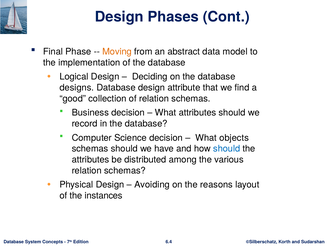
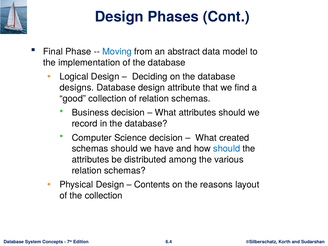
Moving colour: orange -> blue
objects: objects -> created
Avoiding: Avoiding -> Contents
the instances: instances -> collection
